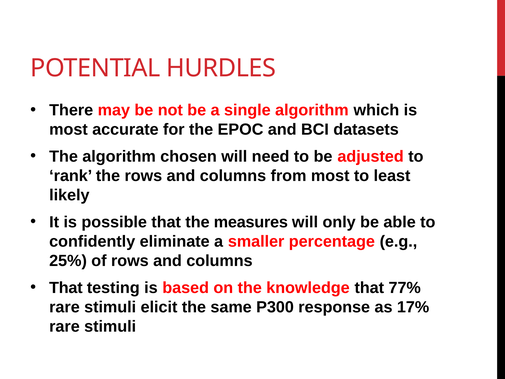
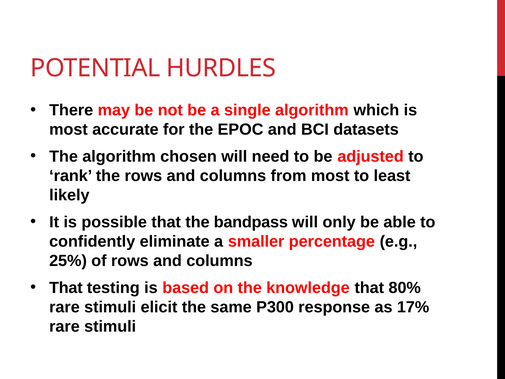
measures: measures -> bandpass
77%: 77% -> 80%
